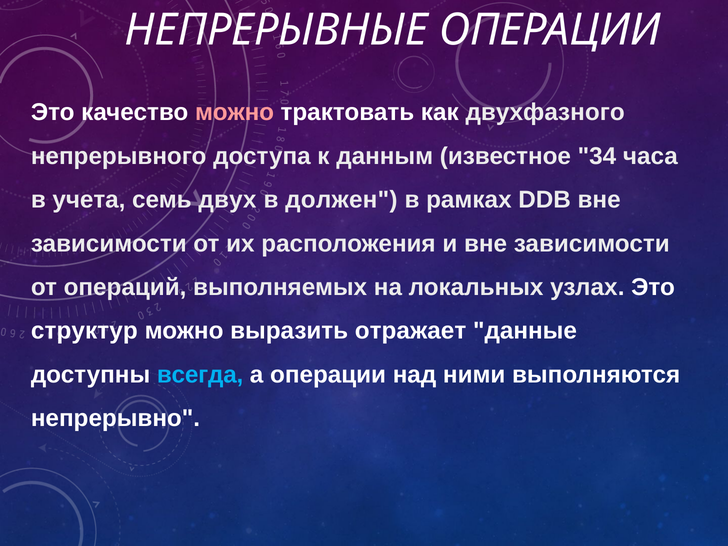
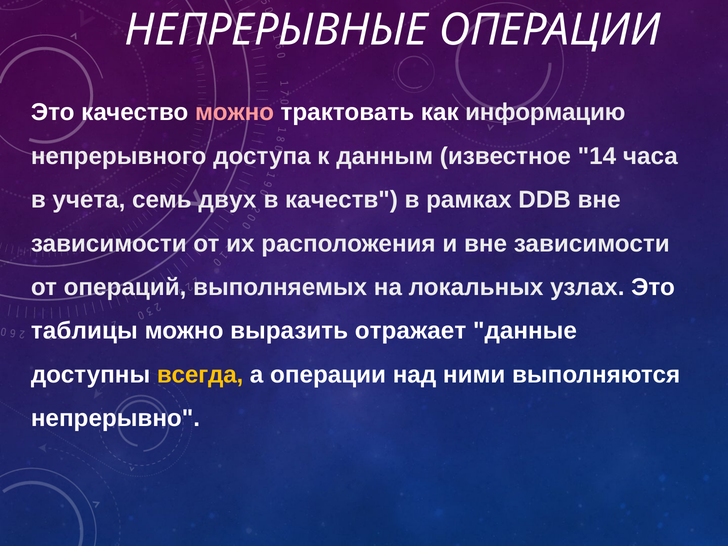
двухфазного: двухфазного -> информацию
34: 34 -> 14
должен: должен -> качеств
структур: структур -> таблицы
всегда colour: light blue -> yellow
